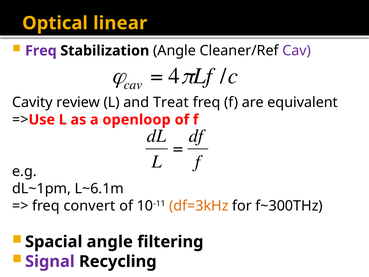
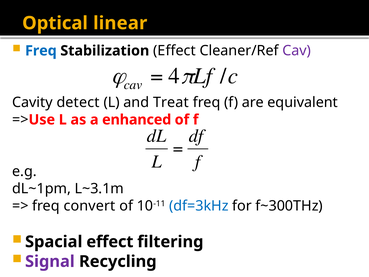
Freq at (41, 51) colour: purple -> blue
Stabilization Angle: Angle -> Effect
review: review -> detect
openloop: openloop -> enhanced
L~6.1m: L~6.1m -> L~3.1m
df=3kHz colour: orange -> blue
angle at (110, 242): angle -> effect
